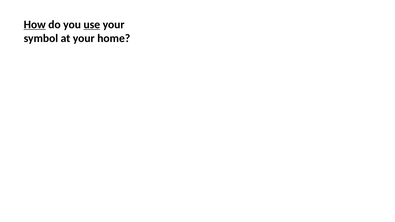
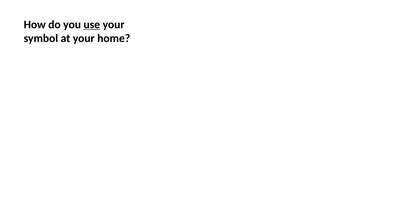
How underline: present -> none
